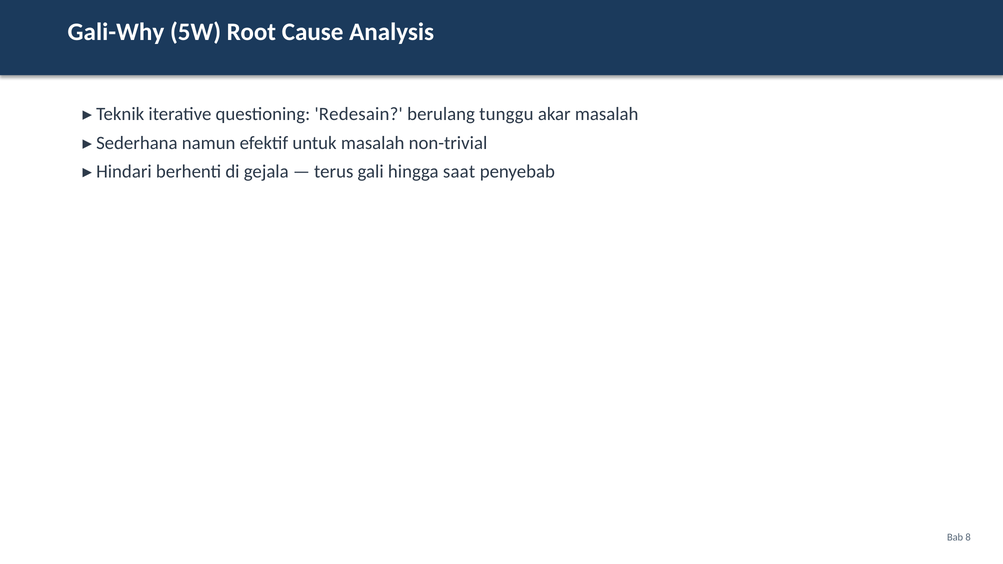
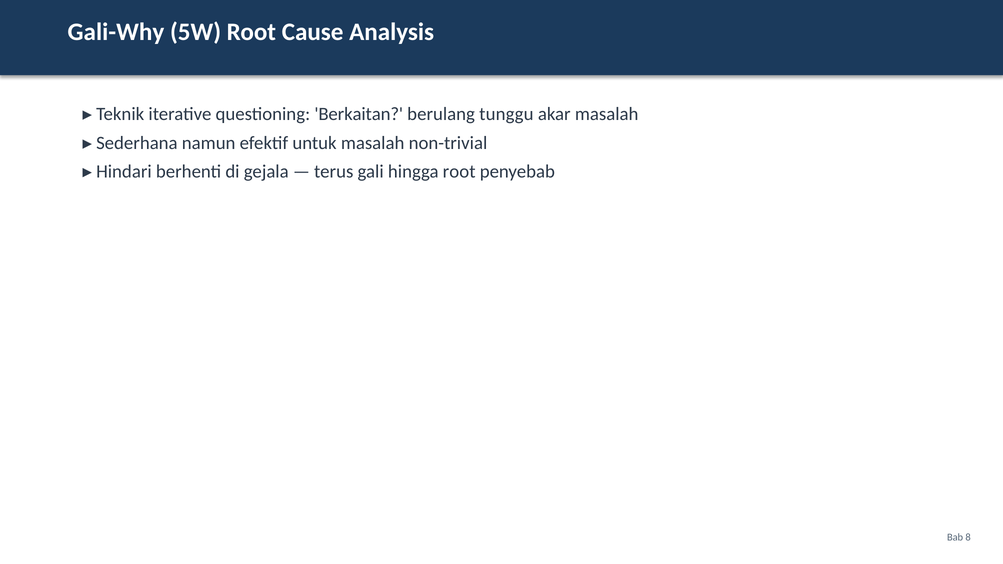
Redesain: Redesain -> Berkaitan
hingga saat: saat -> root
